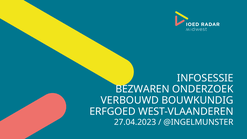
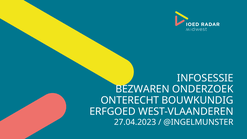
VERBOUWD: VERBOUWD -> ONTERECHT
